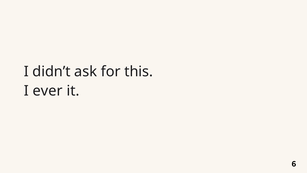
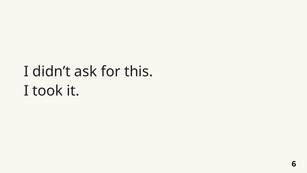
ever: ever -> took
